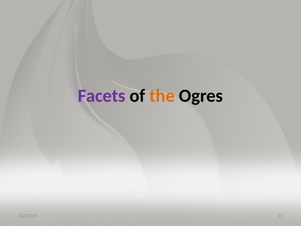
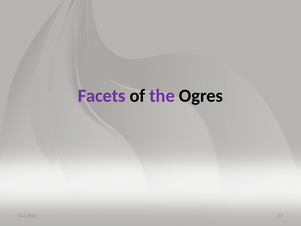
the colour: orange -> purple
